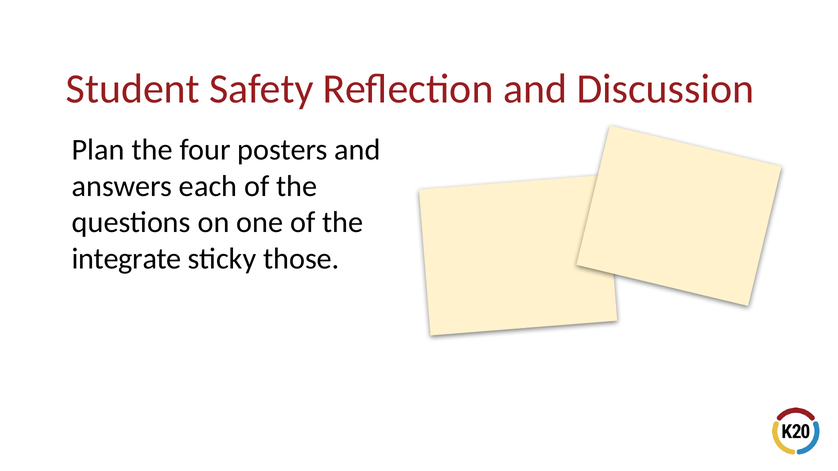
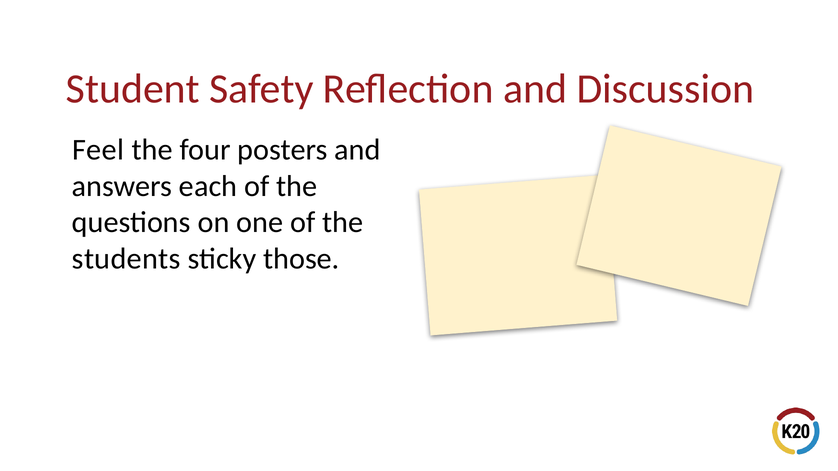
Plan: Plan -> Feel
integrate: integrate -> students
